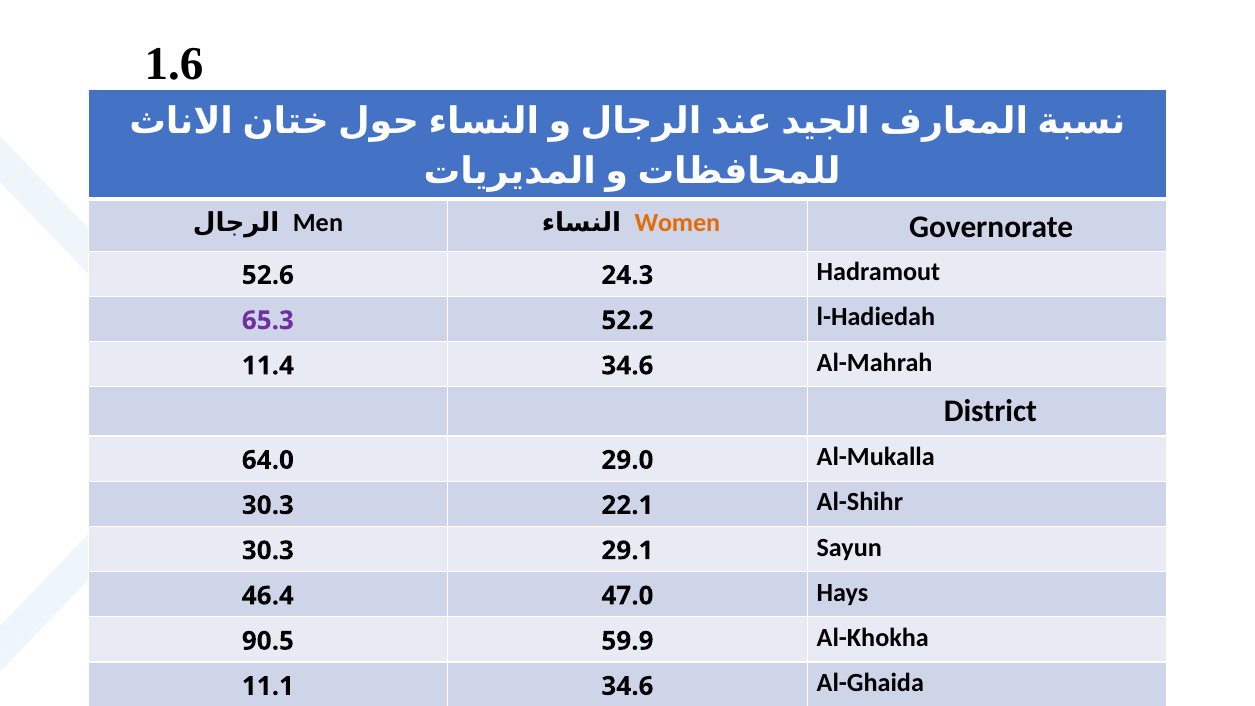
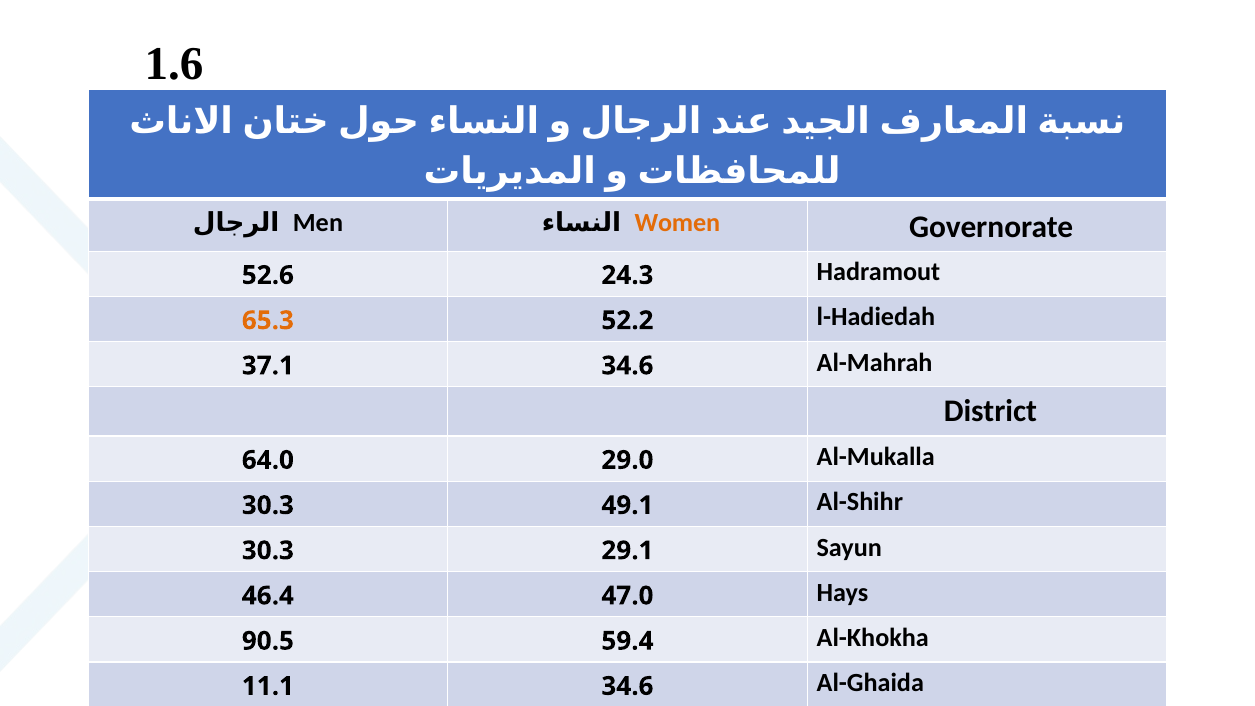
65.3 colour: purple -> orange
11.4: 11.4 -> 37.1
22.1: 22.1 -> 49.1
59.9: 59.9 -> 59.4
